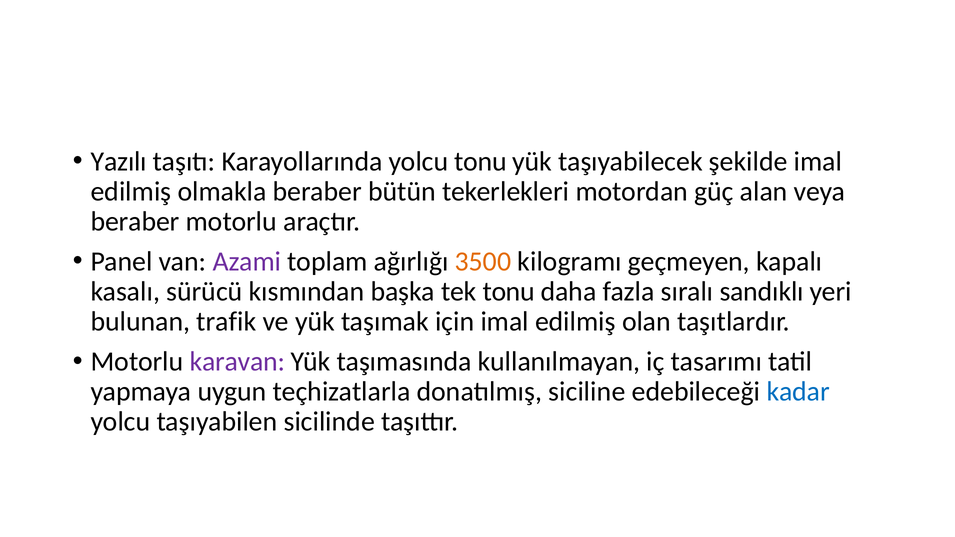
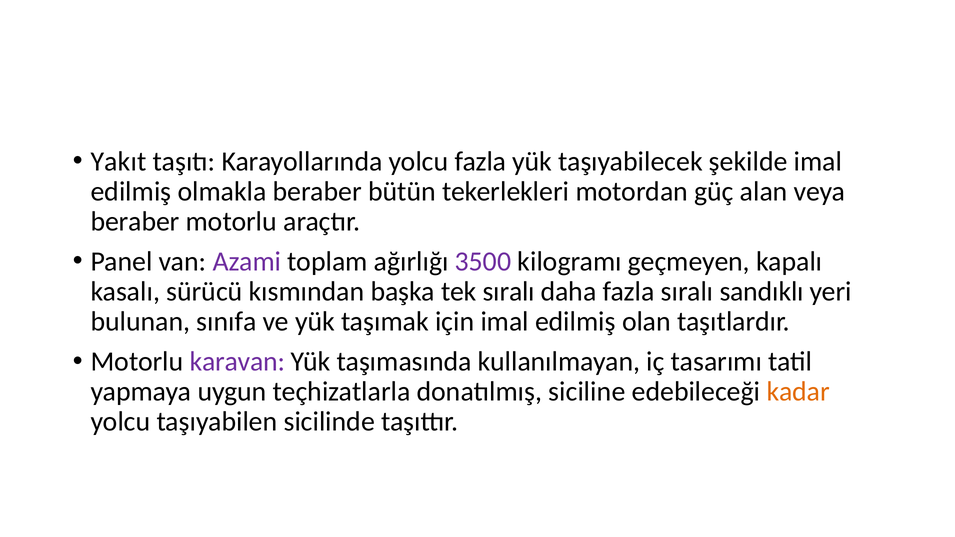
Yazılı: Yazılı -> Yakıt
yolcu tonu: tonu -> fazla
3500 colour: orange -> purple
tek tonu: tonu -> sıralı
trafik: trafik -> sınıfa
kadar colour: blue -> orange
